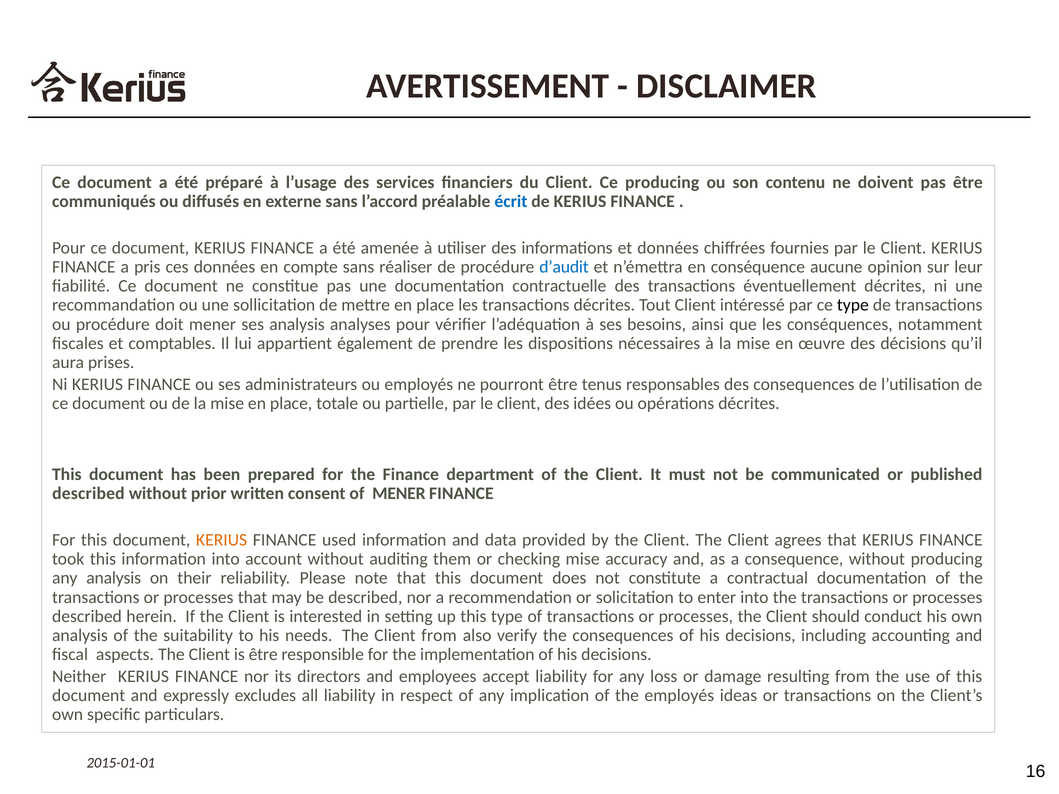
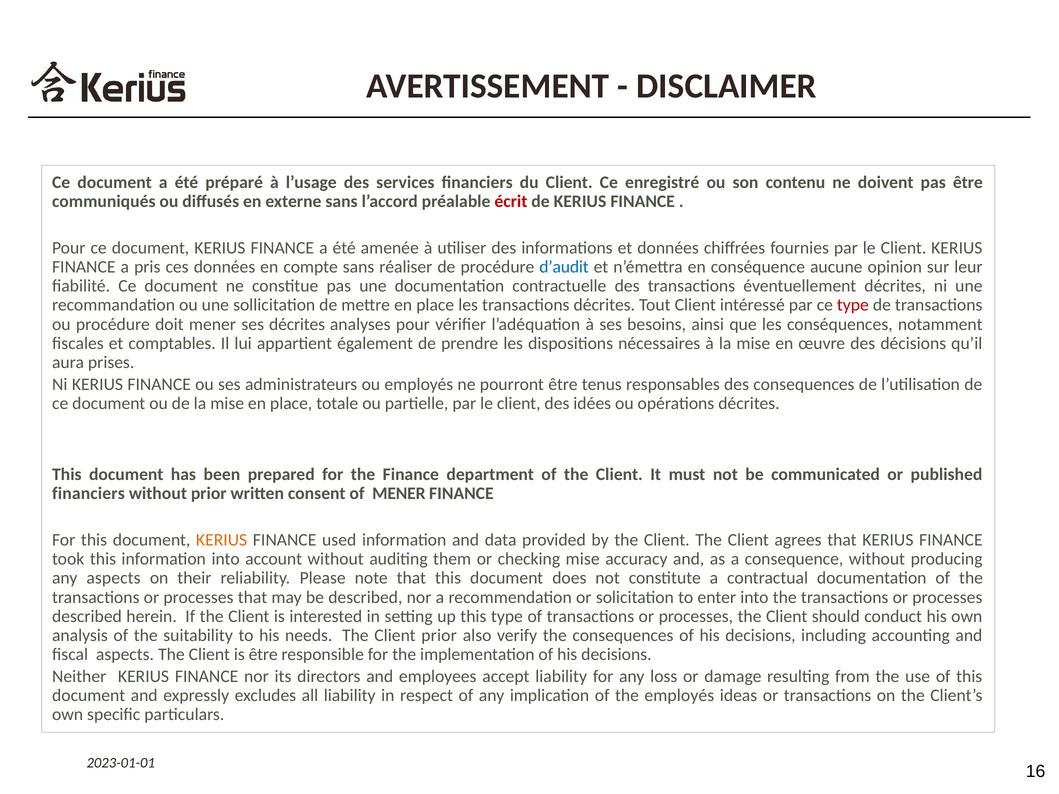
Ce producing: producing -> enregistré
écrit colour: blue -> red
type at (853, 305) colour: black -> red
ses analysis: analysis -> décrites
described at (88, 494): described -> financiers
any analysis: analysis -> aspects
Client from: from -> prior
2015-01-01: 2015-01-01 -> 2023-01-01
